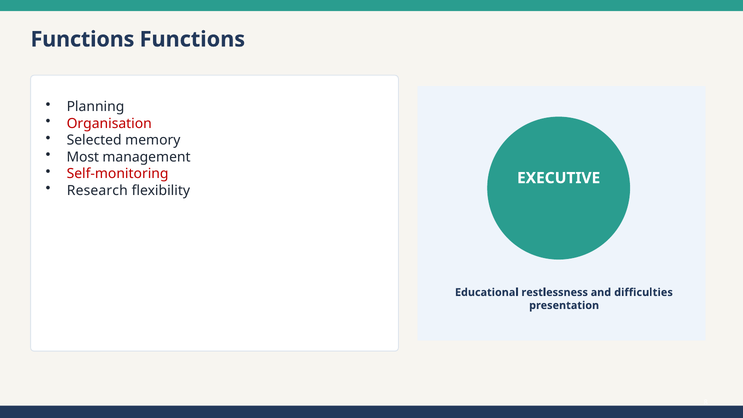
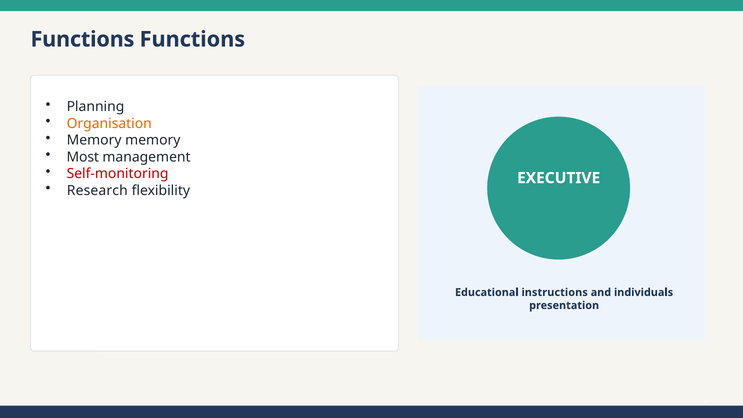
Organisation colour: red -> orange
Selected at (94, 140): Selected -> Memory
restlessness: restlessness -> instructions
difficulties: difficulties -> individuals
